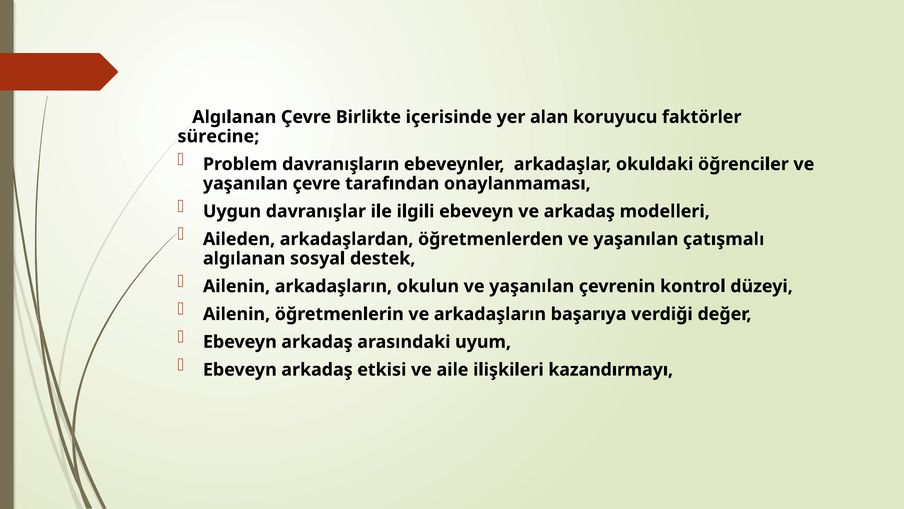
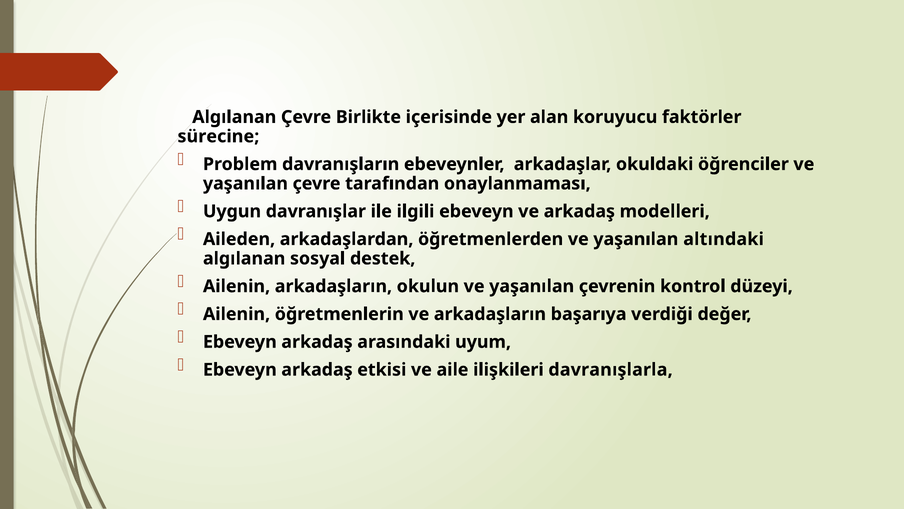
çatışmalı: çatışmalı -> altındaki
kazandırmayı: kazandırmayı -> davranışlarla
